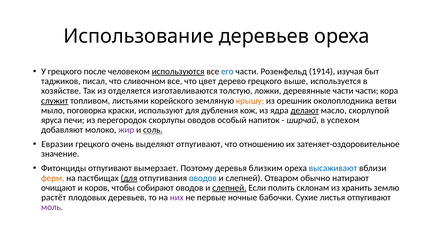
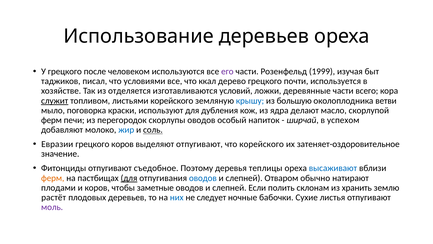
используются underline: present -> none
его colour: blue -> purple
1914: 1914 -> 1999
сливочном: сливочном -> условиями
цвет: цвет -> ккал
выше: выше -> почти
толстую: толстую -> условий
части части: части -> всего
крышу colour: orange -> blue
орешник: орешник -> большую
делают underline: present -> none
яруса at (51, 120): яруса -> ферм
жир colour: purple -> blue
грецкого очень: очень -> коров
что отношению: отношению -> корейского
вымерзает: вымерзает -> съедобное
близким: близким -> теплицы
очищают: очищают -> плодами
собирают: собирают -> заметные
слепней at (229, 187) underline: present -> none
них colour: purple -> blue
первые: первые -> следует
